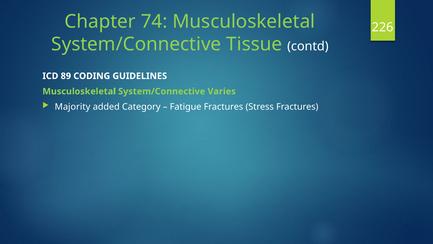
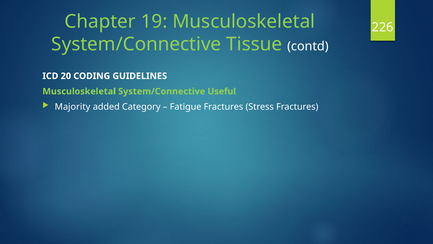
74: 74 -> 19
89: 89 -> 20
Varies: Varies -> Useful
